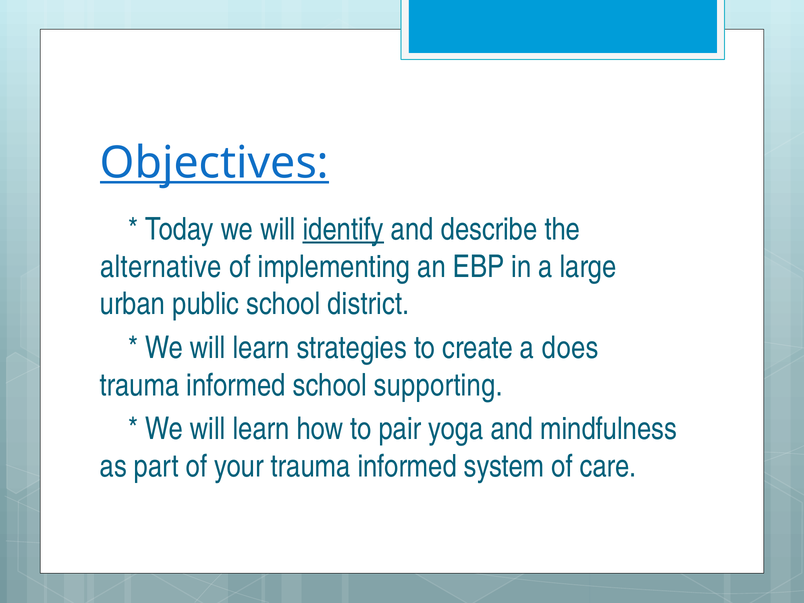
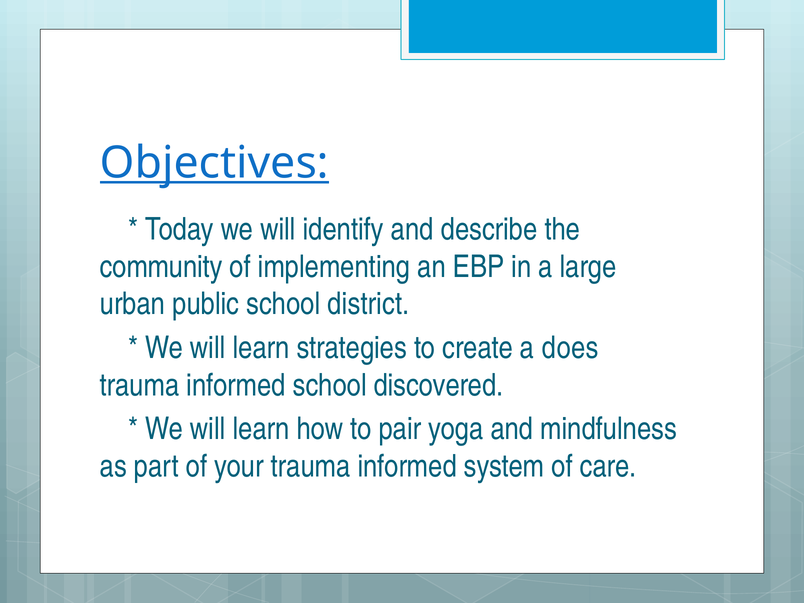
identify underline: present -> none
alternative: alternative -> community
supporting: supporting -> discovered
